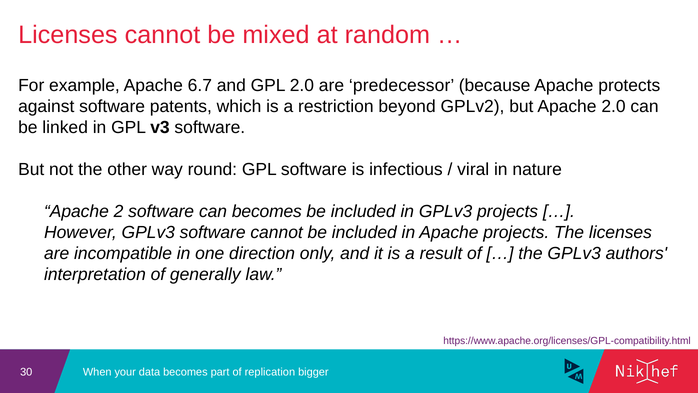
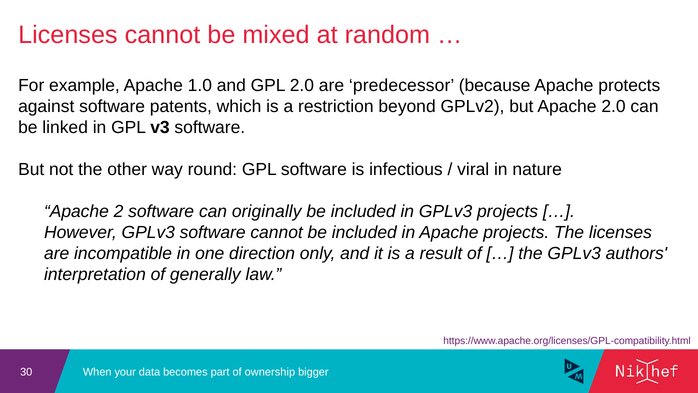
6.7: 6.7 -> 1.0
can becomes: becomes -> originally
replication: replication -> ownership
